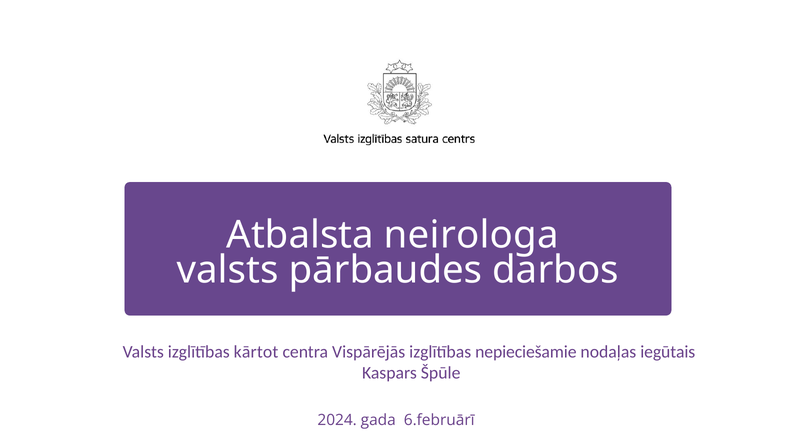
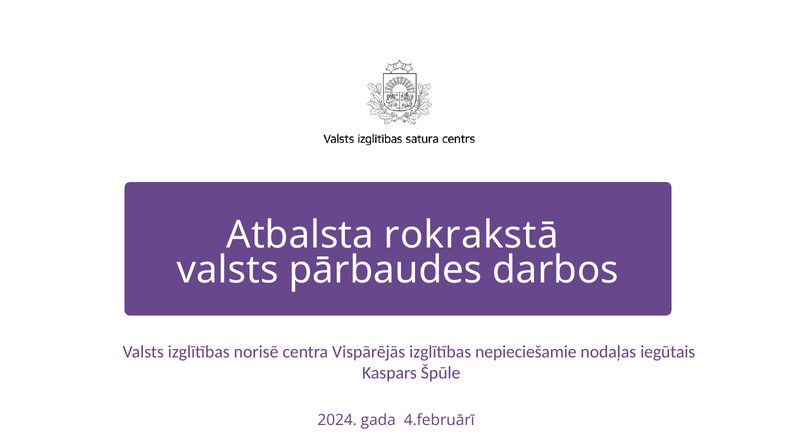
neirologa: neirologa -> rokrakstā
kārtot: kārtot -> norisē
6.februārī: 6.februārī -> 4.februārī
